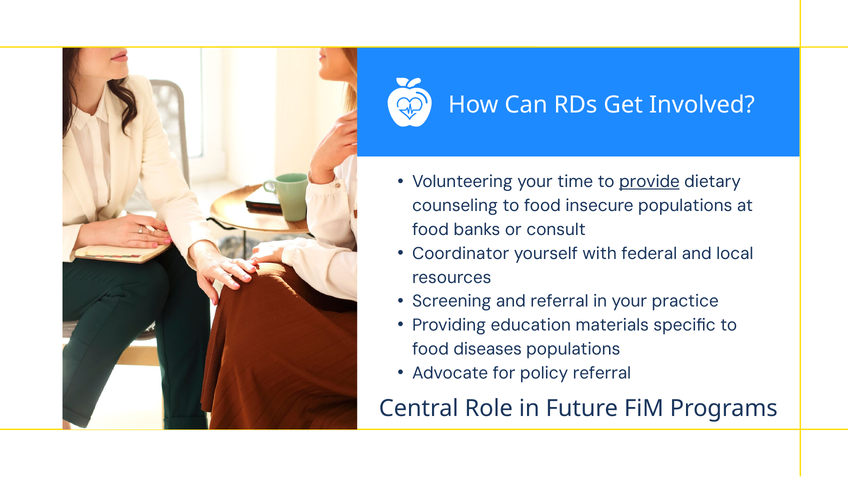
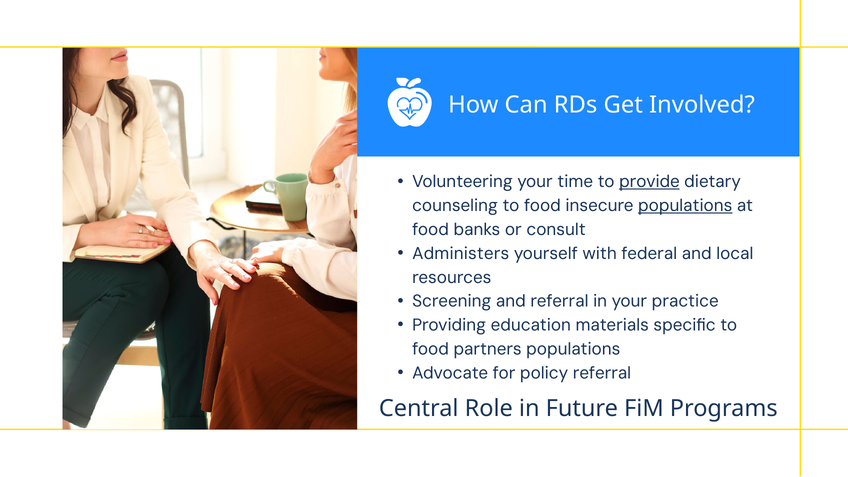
populations at (685, 206) underline: none -> present
Coordinator: Coordinator -> Administers
diseases: diseases -> partners
